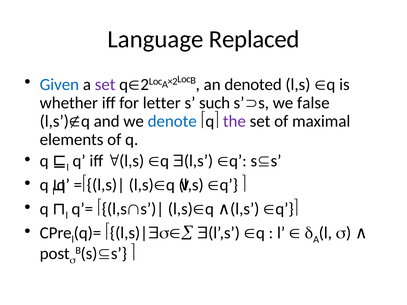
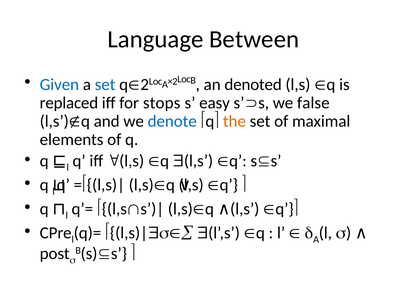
Replaced: Replaced -> Between
set at (105, 85) colour: purple -> blue
whether: whether -> replaced
letter: letter -> stops
such: such -> easy
the colour: purple -> orange
